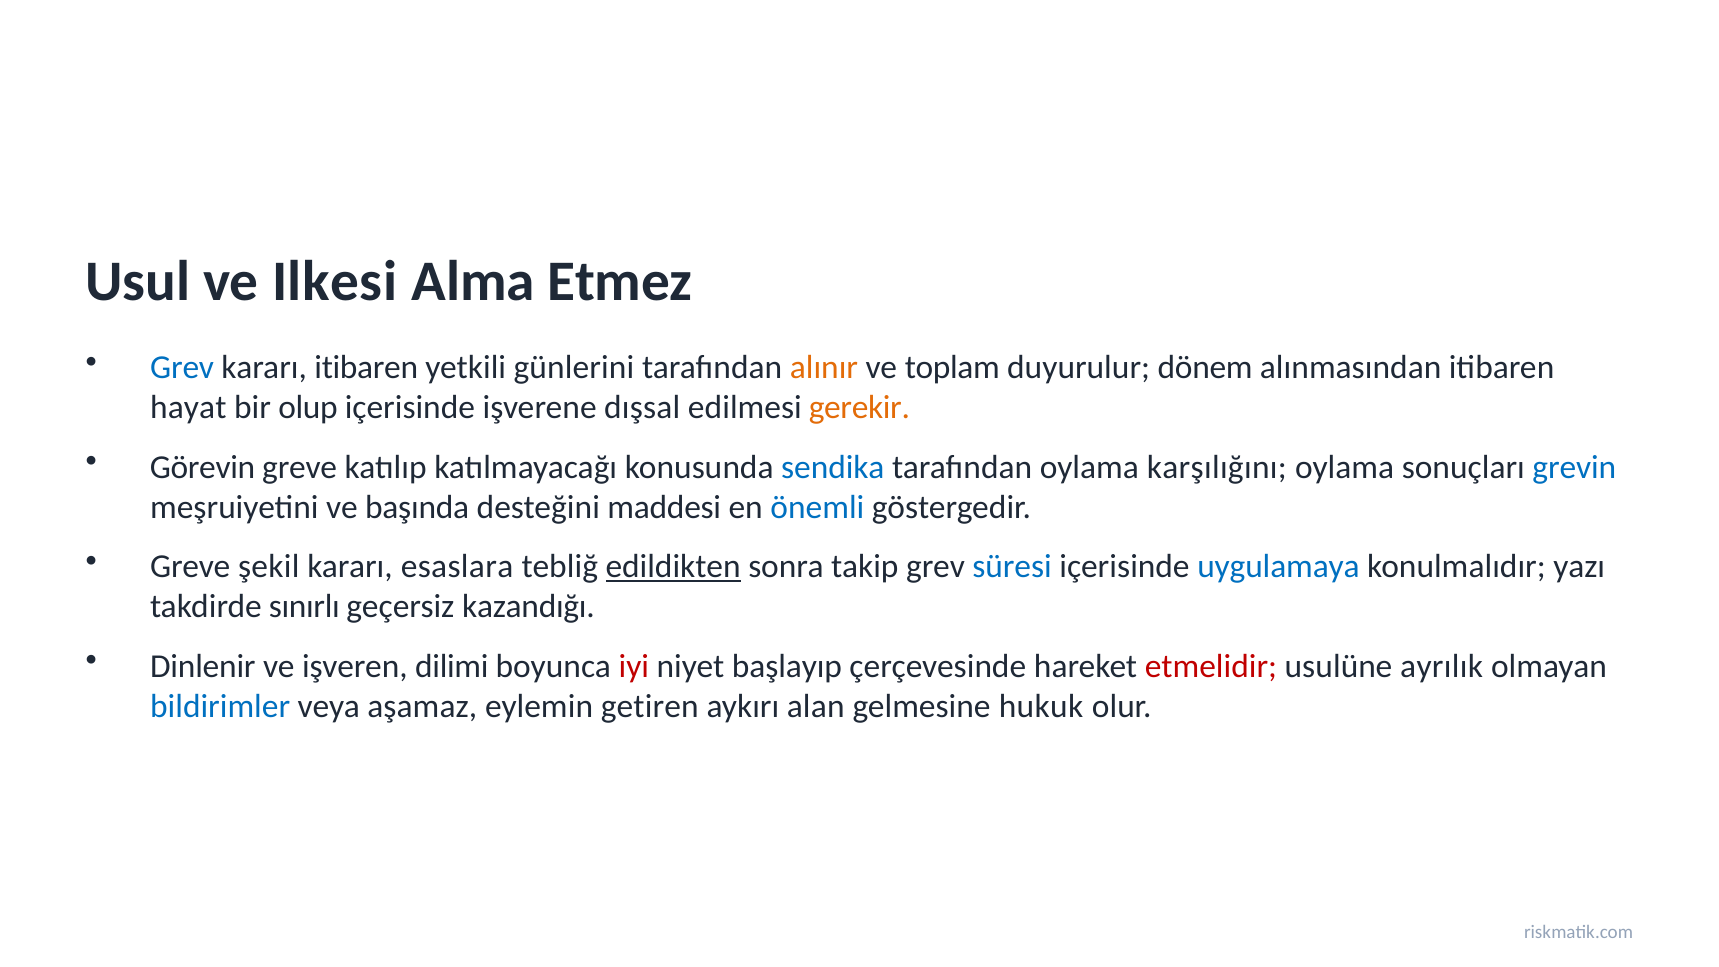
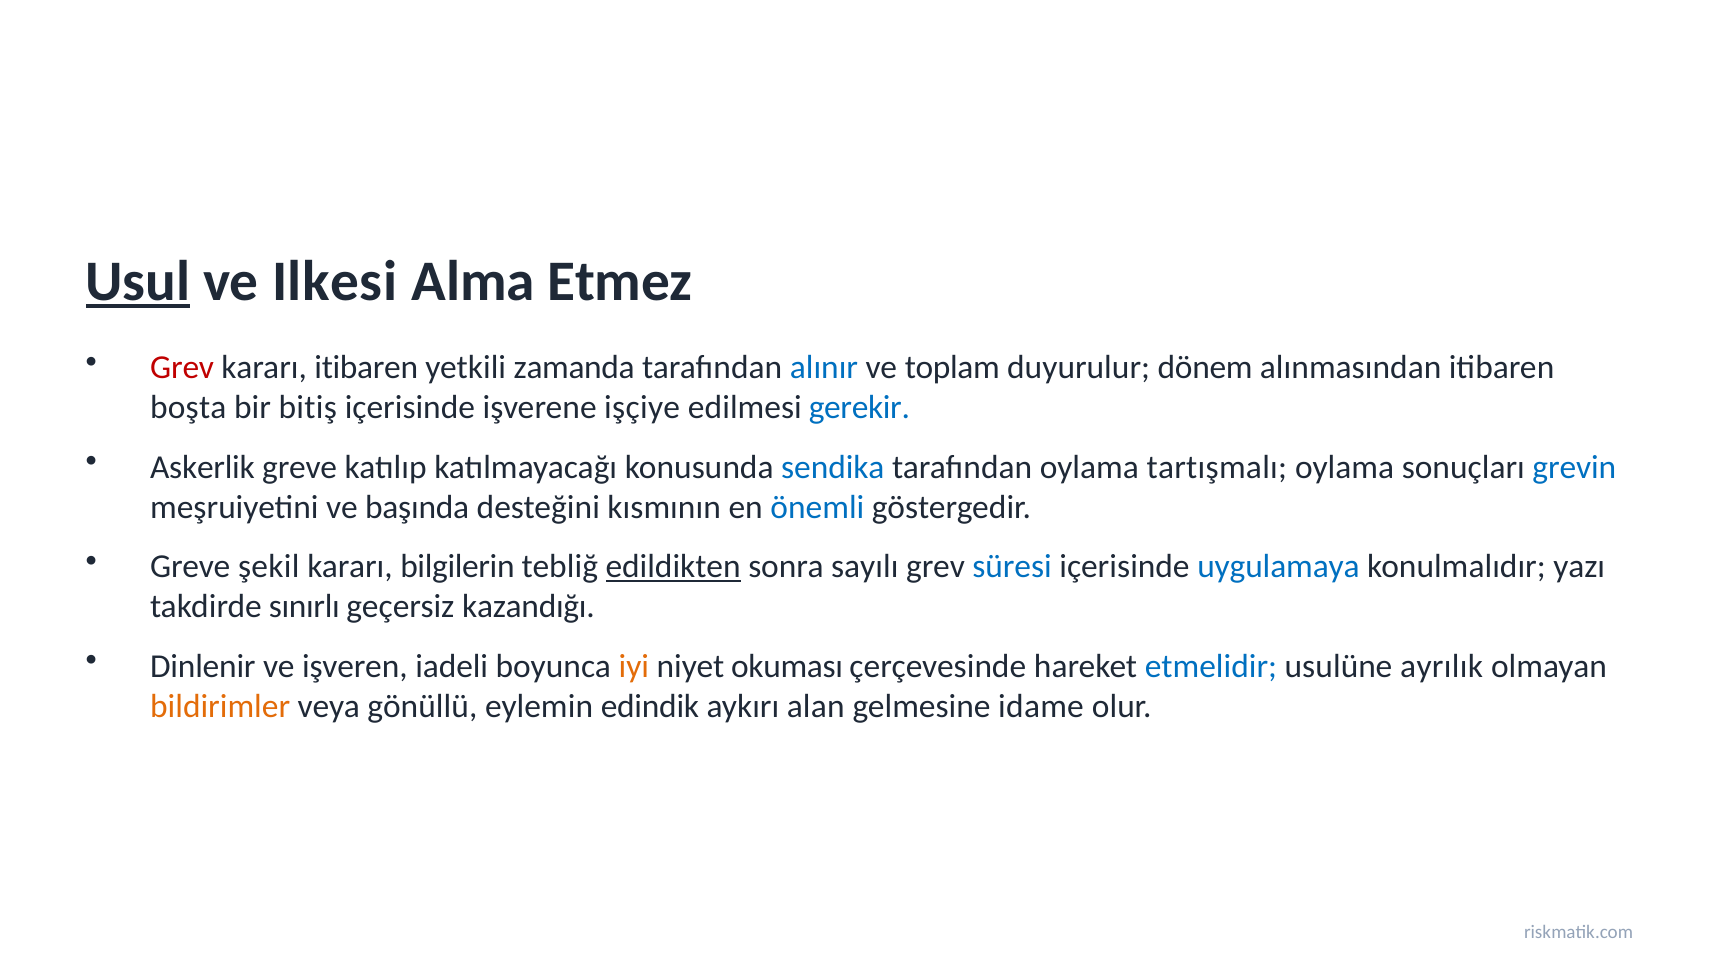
Usul underline: none -> present
Grev at (182, 368) colour: blue -> red
günlerini: günlerini -> zamanda
alınır colour: orange -> blue
hayat: hayat -> boşta
olup: olup -> bitiş
dışsal: dışsal -> işçiye
gerekir colour: orange -> blue
Görevin: Görevin -> Askerlik
karşılığını: karşılığını -> tartışmalı
maddesi: maddesi -> kısmının
esaslara: esaslara -> bilgilerin
takip: takip -> sayılı
dilimi: dilimi -> iadeli
iyi colour: red -> orange
başlayıp: başlayıp -> okuması
etmelidir colour: red -> blue
bildirimler colour: blue -> orange
aşamaz: aşamaz -> gönüllü
getiren: getiren -> edindik
hukuk: hukuk -> idame
